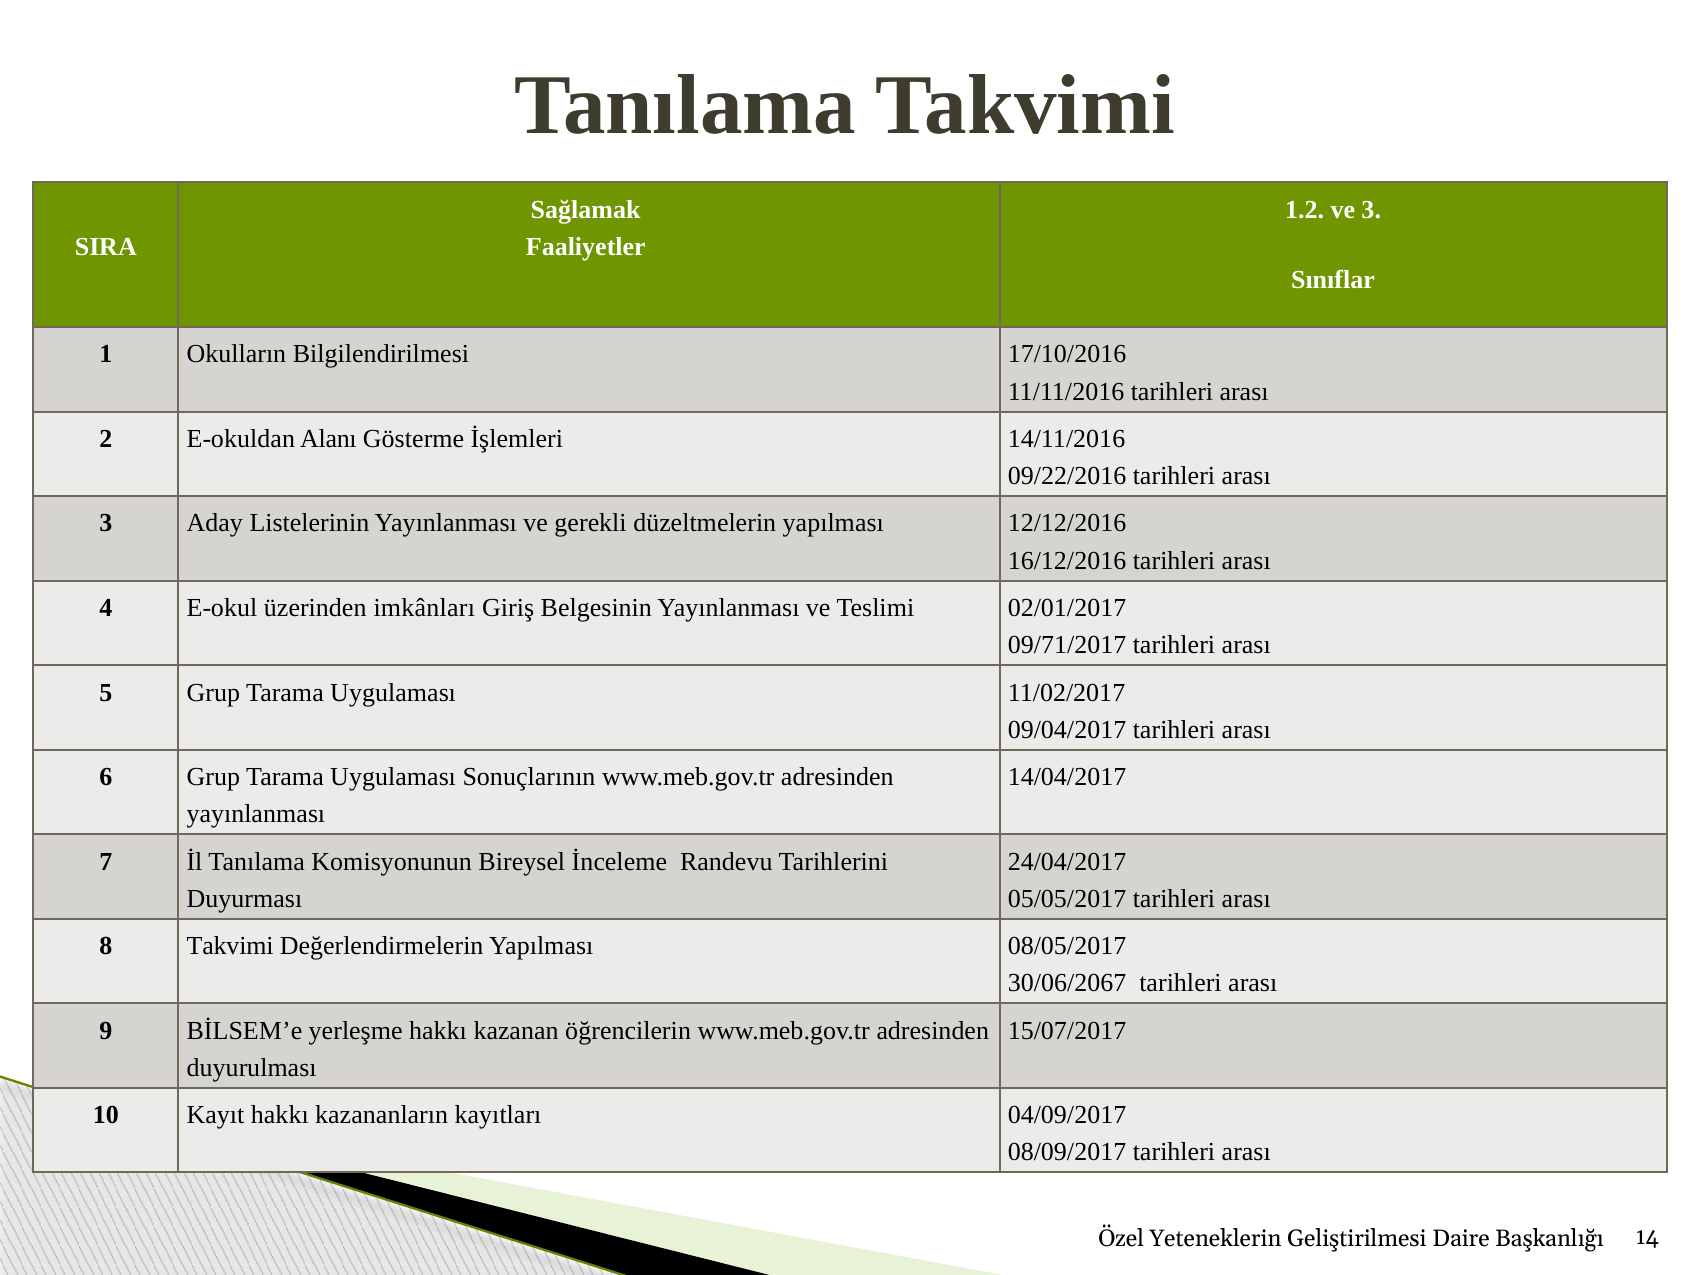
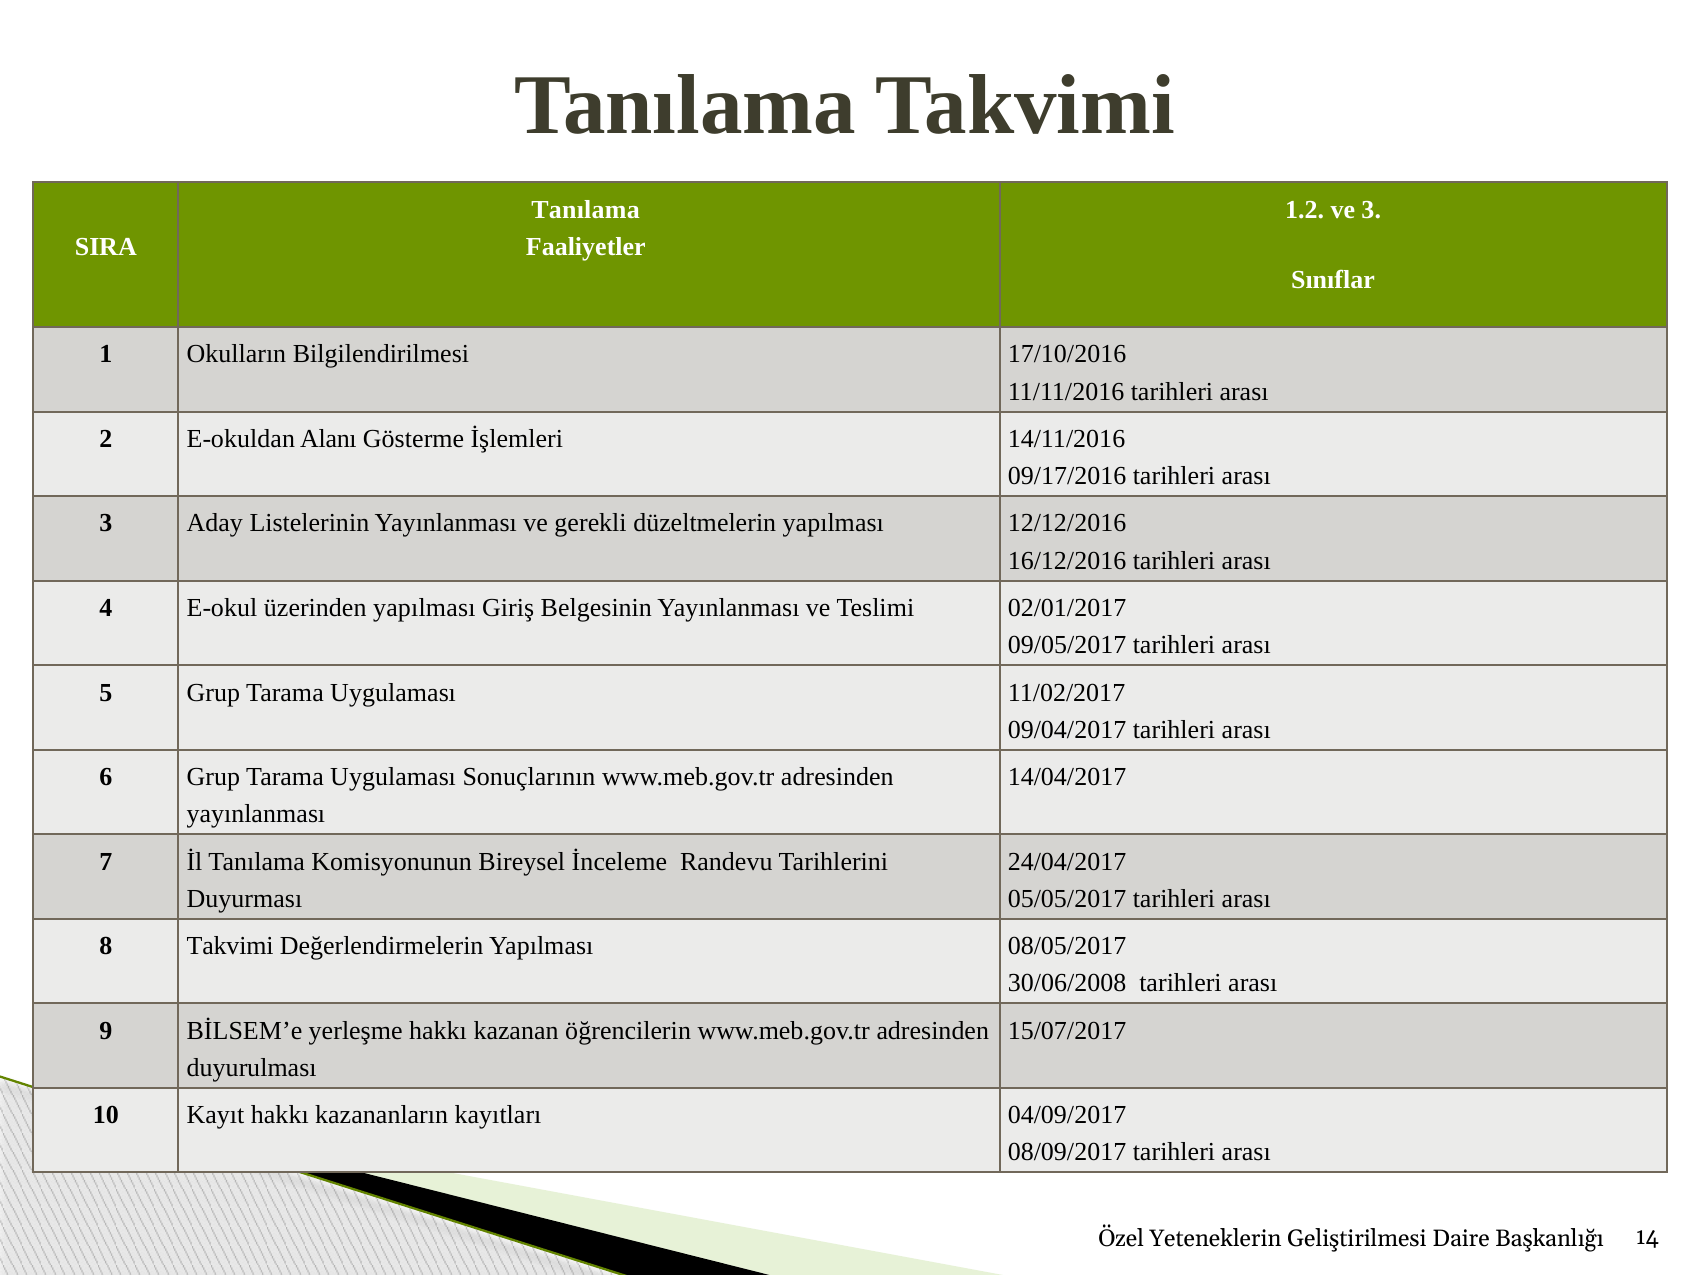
Sağlamak at (586, 209): Sağlamak -> Tanılama
09/22/2016: 09/22/2016 -> 09/17/2016
üzerinden imkânları: imkânları -> yapılması
09/71/2017: 09/71/2017 -> 09/05/2017
30/06/2067: 30/06/2067 -> 30/06/2008
